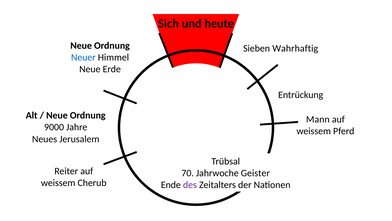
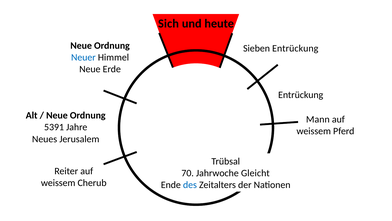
Sieben Wahrhaftig: Wahrhaftig -> Entrückung
9000: 9000 -> 5391
Geister: Geister -> Gleicht
des colour: purple -> blue
